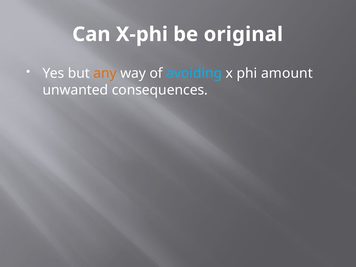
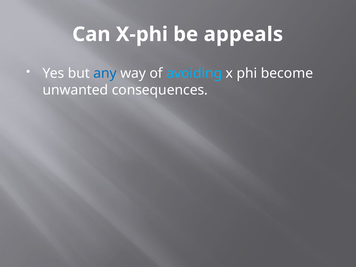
original: original -> appeals
any colour: orange -> blue
amount: amount -> become
